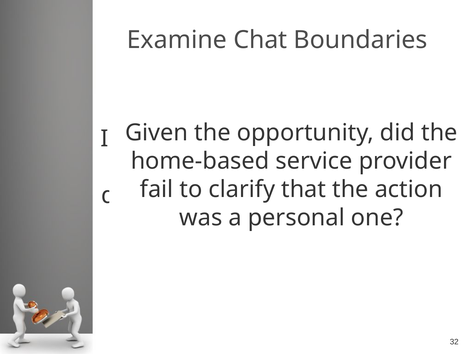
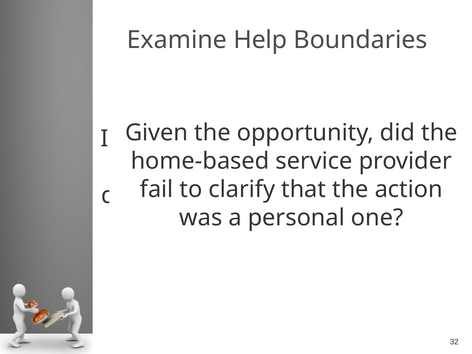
Examine Chat: Chat -> Help
